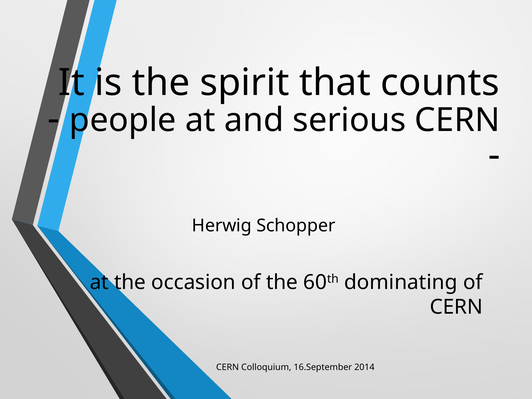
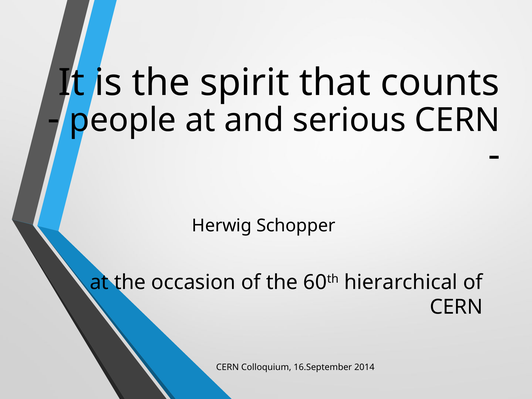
dominating: dominating -> hierarchical
